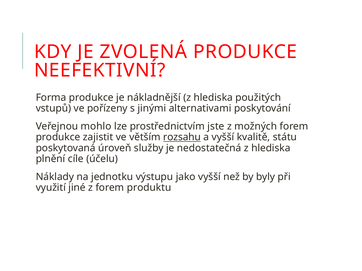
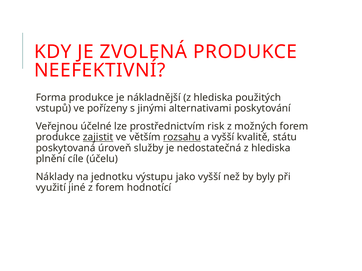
mohlo: mohlo -> účelné
jste: jste -> risk
zajistit underline: none -> present
produktu: produktu -> hodnotící
